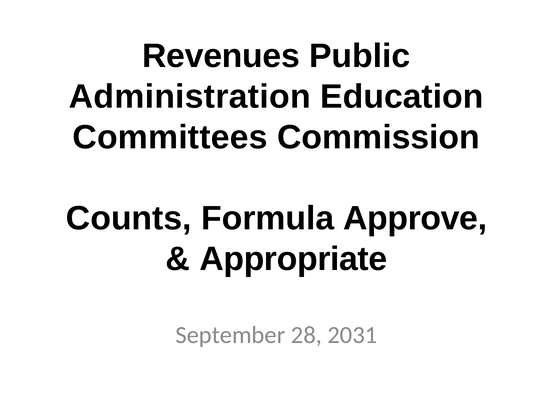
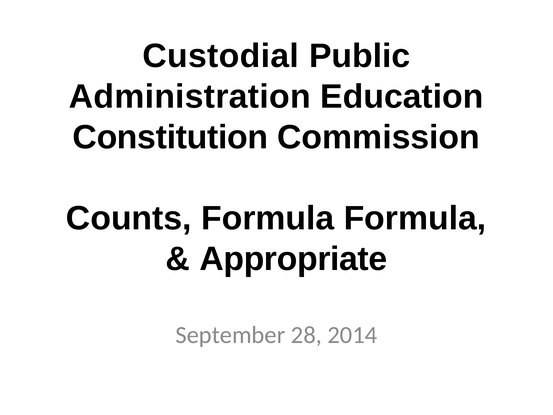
Revenues: Revenues -> Custodial
Committees: Committees -> Constitution
Formula Approve: Approve -> Formula
2031: 2031 -> 2014
